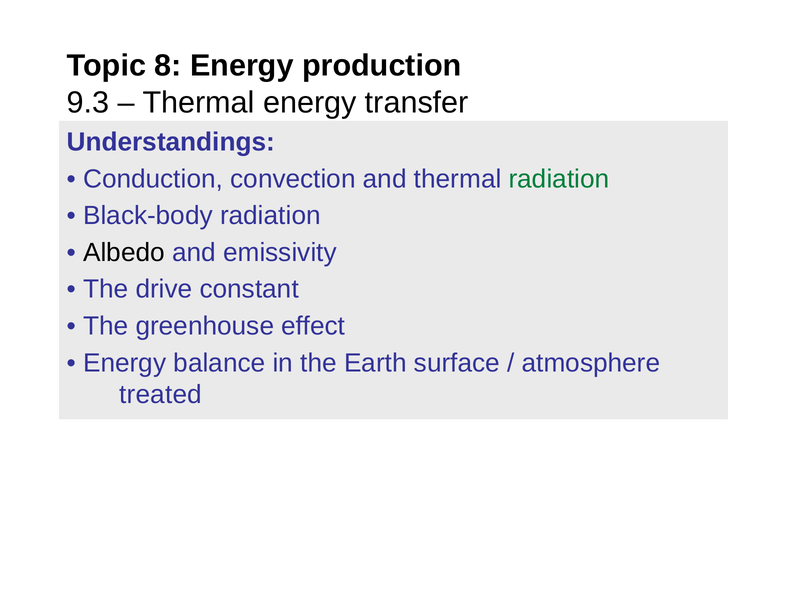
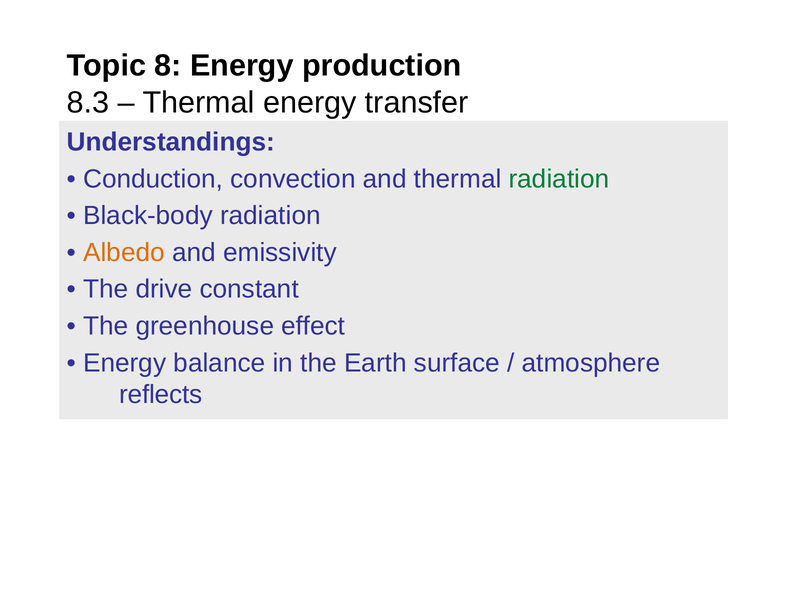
9.3: 9.3 -> 8.3
Albedo colour: black -> orange
treated: treated -> reflects
